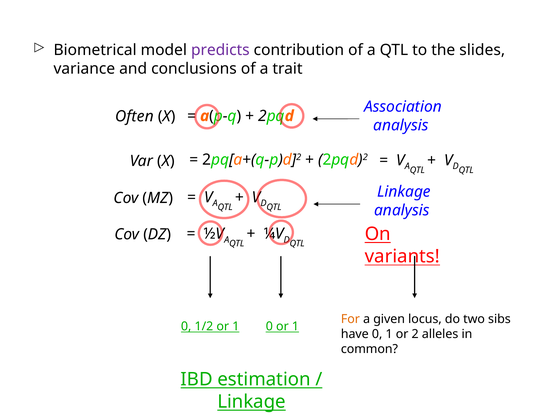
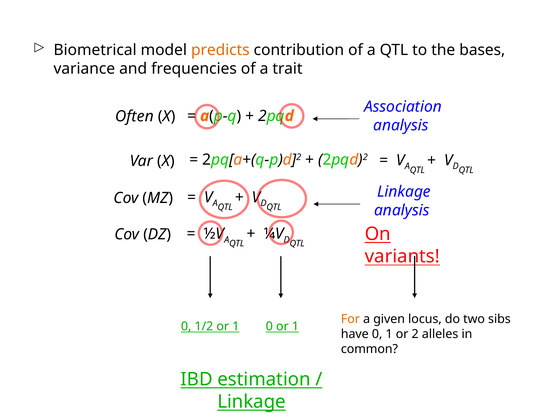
predicts colour: purple -> orange
slides: slides -> bases
conclusions: conclusions -> frequencies
